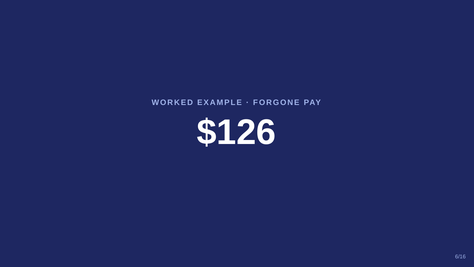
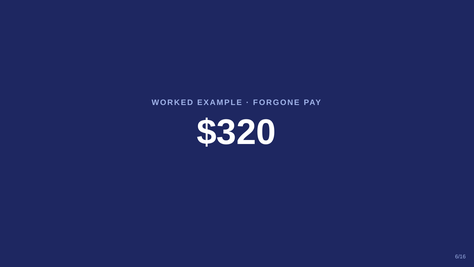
$126: $126 -> $320
